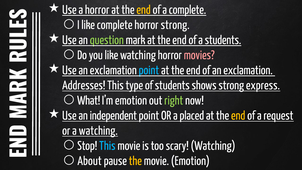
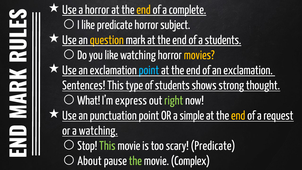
like complete: complete -> predicate
horror strong: strong -> subject
question colour: light green -> yellow
movies colour: pink -> yellow
Addresses: Addresses -> Sentences
express: express -> thought
I’m emotion: emotion -> express
independent: independent -> punctuation
placed: placed -> simple
This at (107, 146) colour: light blue -> light green
scary Watching: Watching -> Predicate
the at (135, 161) colour: yellow -> light green
movie Emotion: Emotion -> Complex
